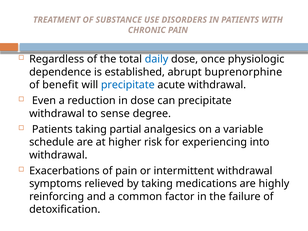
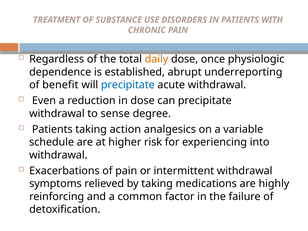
daily colour: blue -> orange
buprenorphine: buprenorphine -> underreporting
partial: partial -> action
